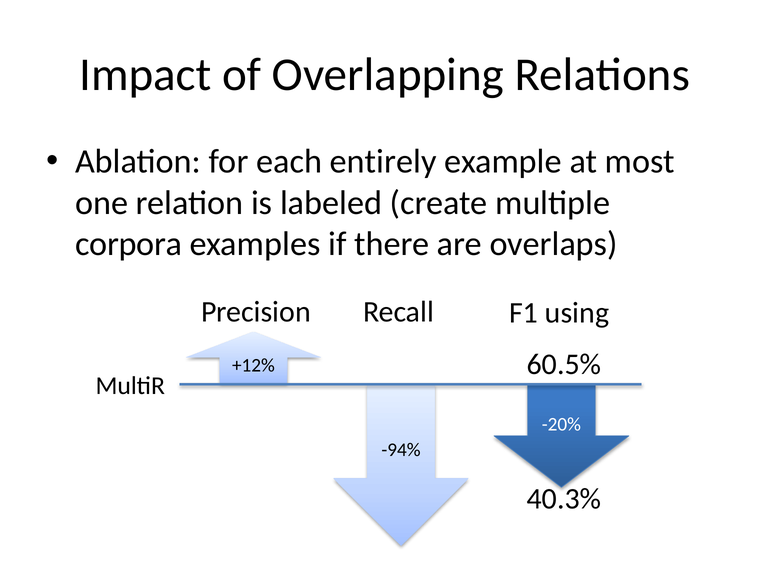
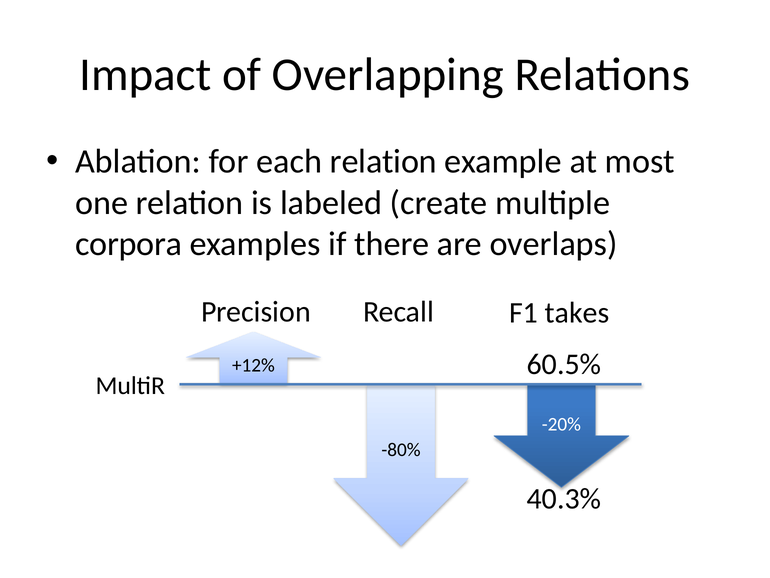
each entirely: entirely -> relation
using: using -> takes
-94%: -94% -> -80%
